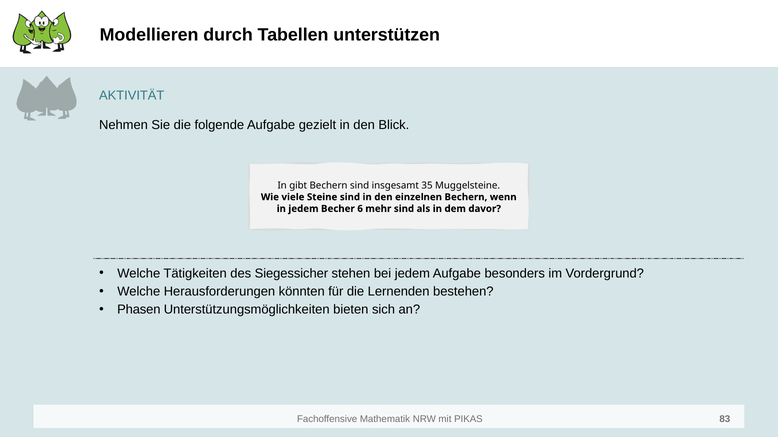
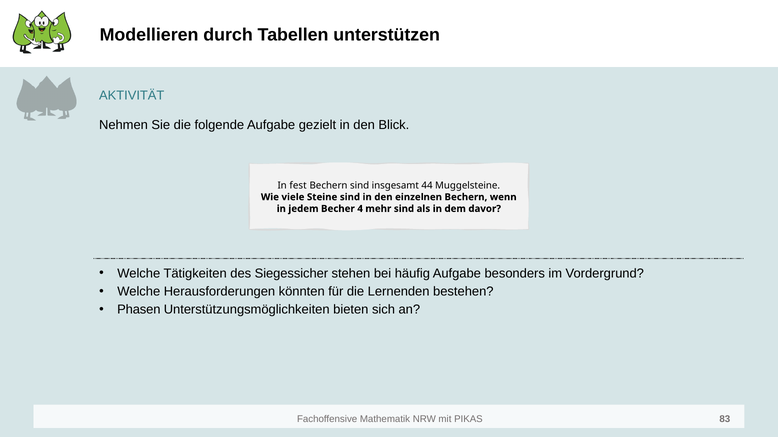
gibt: gibt -> fest
35: 35 -> 44
6: 6 -> 4
bei jedem: jedem -> häufig
